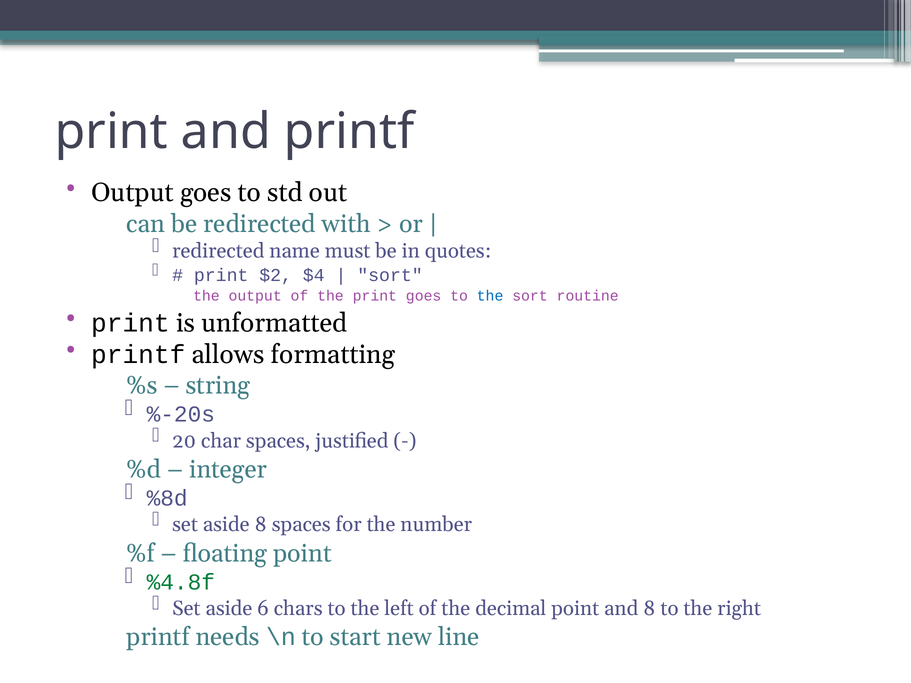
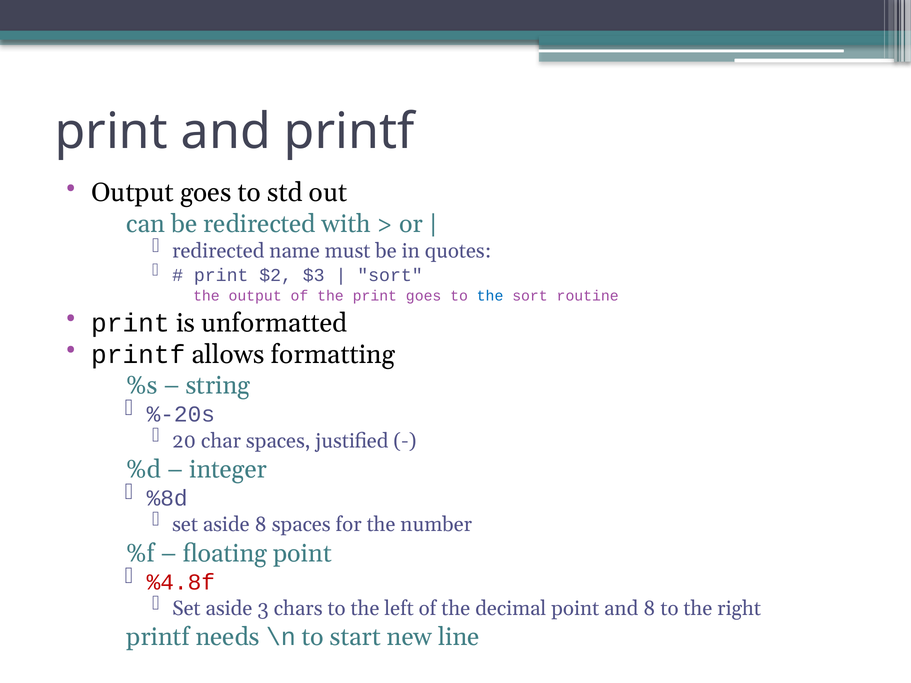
$4: $4 -> $3
%4.8f colour: green -> red
6: 6 -> 3
